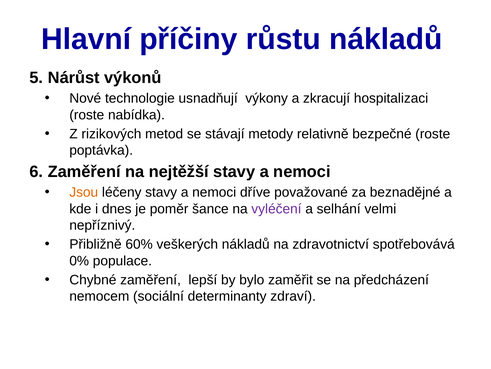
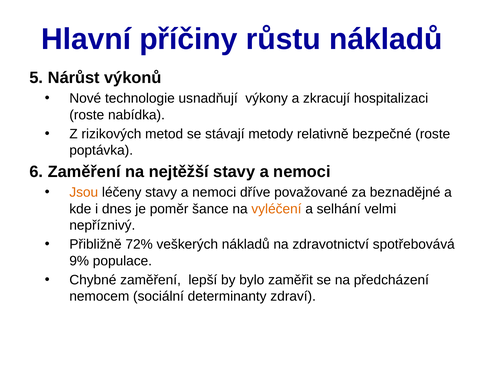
vyléčení colour: purple -> orange
60%: 60% -> 72%
0%: 0% -> 9%
